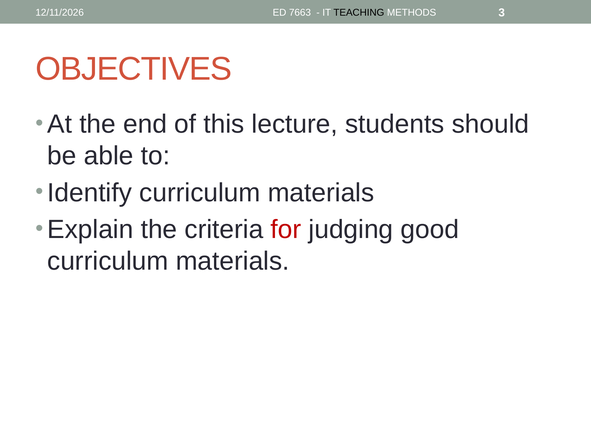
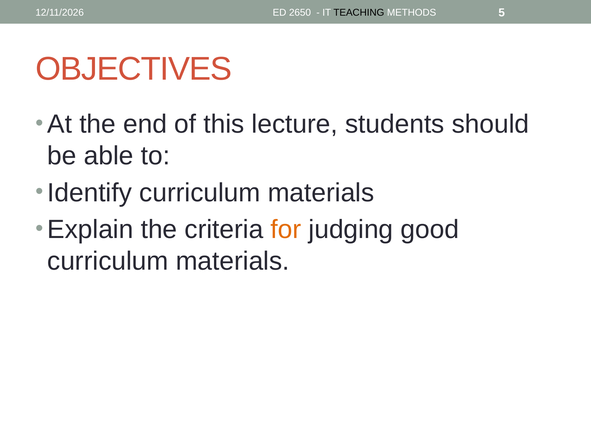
7663: 7663 -> 2650
3: 3 -> 5
for colour: red -> orange
